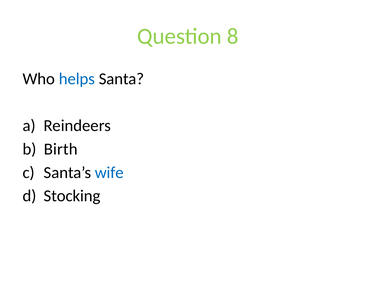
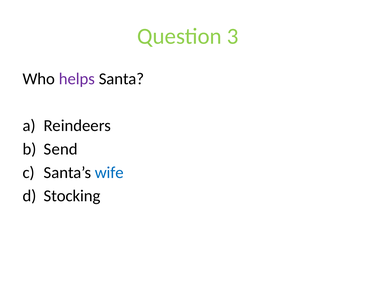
8: 8 -> 3
helps colour: blue -> purple
Birth: Birth -> Send
